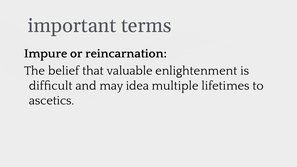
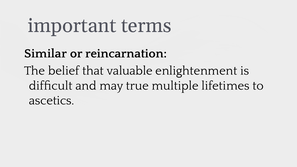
Impure: Impure -> Similar
idea: idea -> true
